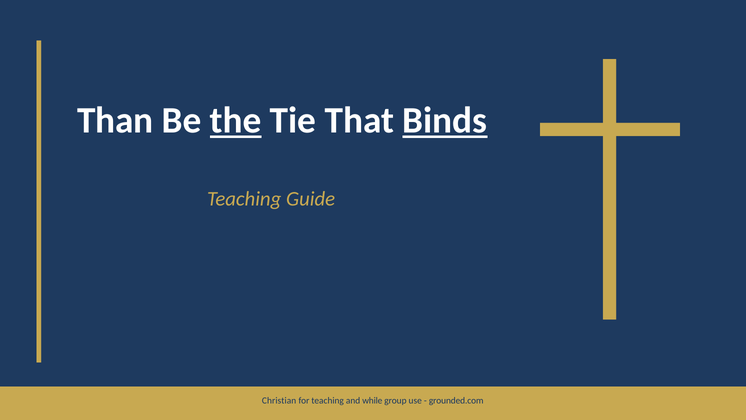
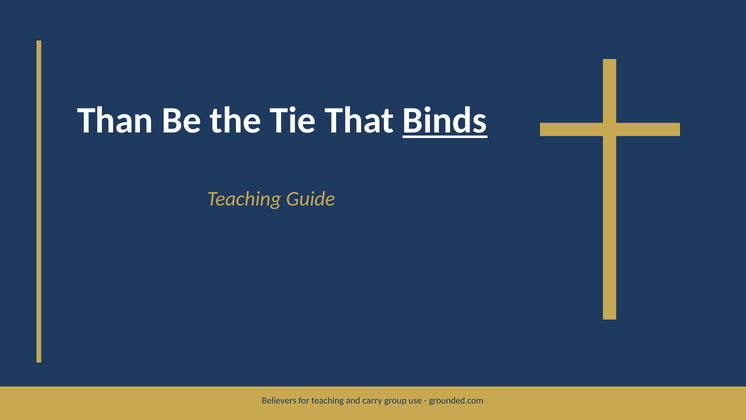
the underline: present -> none
Christian: Christian -> Believers
while: while -> carry
